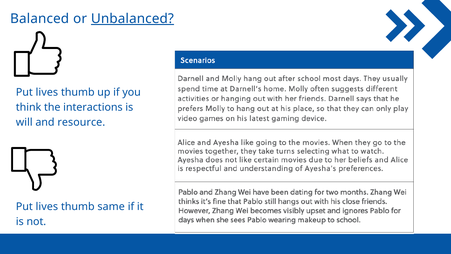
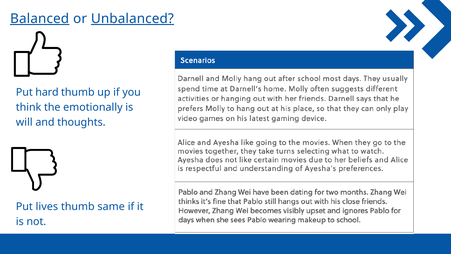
Balanced underline: none -> present
lives at (47, 92): lives -> hard
interactions: interactions -> emotionally
resource: resource -> thoughts
